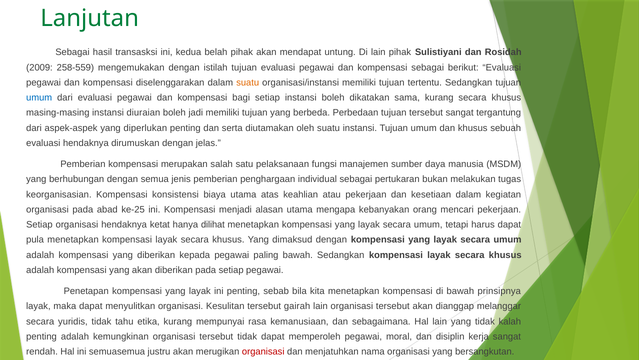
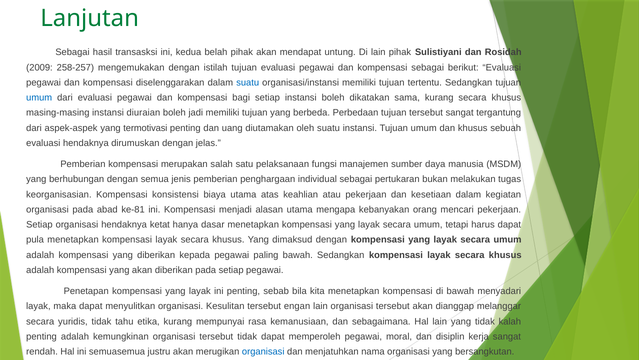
258-559: 258-559 -> 258-257
suatu at (248, 83) colour: orange -> blue
diperlukan: diperlukan -> termotivasi
serta: serta -> uang
ke-25: ke-25 -> ke-81
dilihat: dilihat -> dasar
prinsipnya: prinsipnya -> menyadari
gairah: gairah -> engan
organisasi at (263, 351) colour: red -> blue
